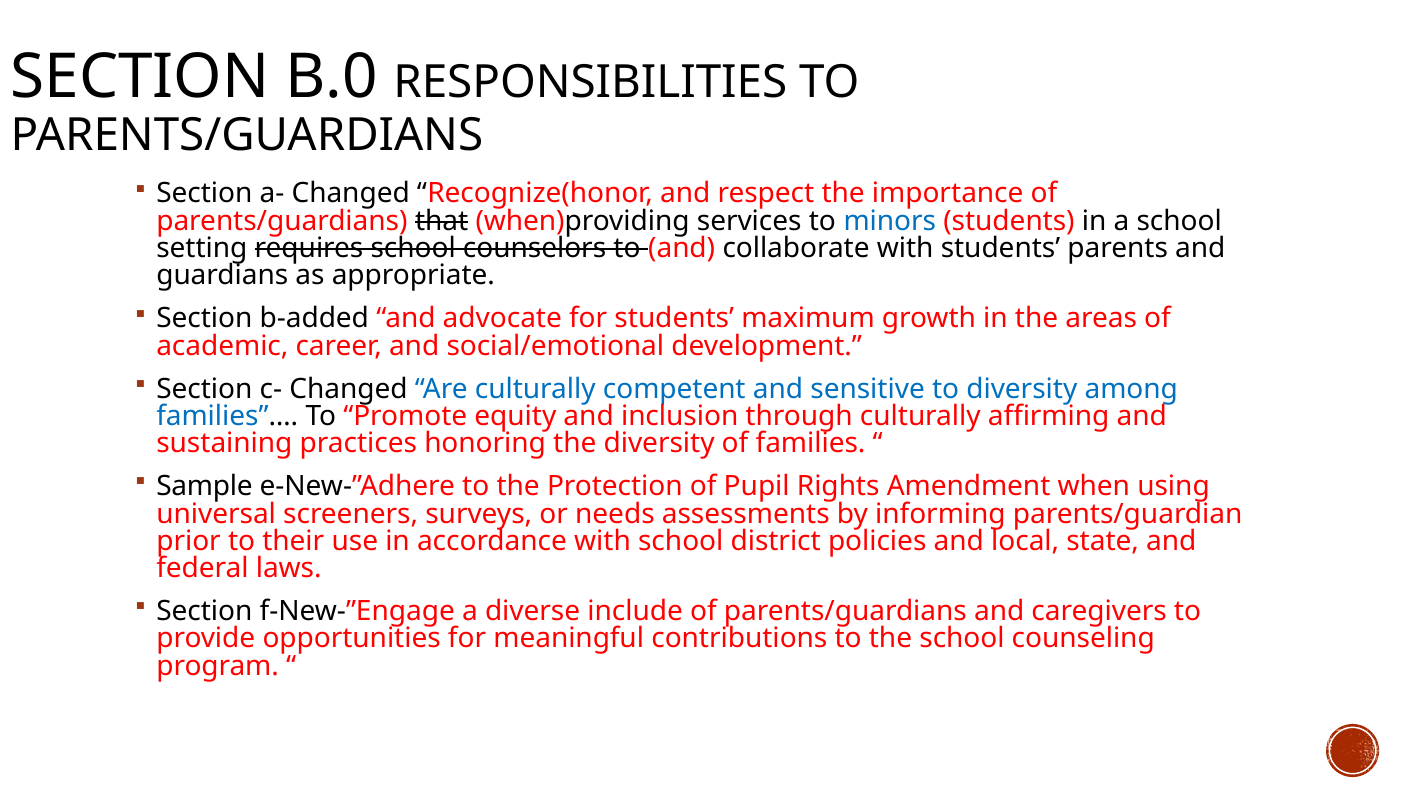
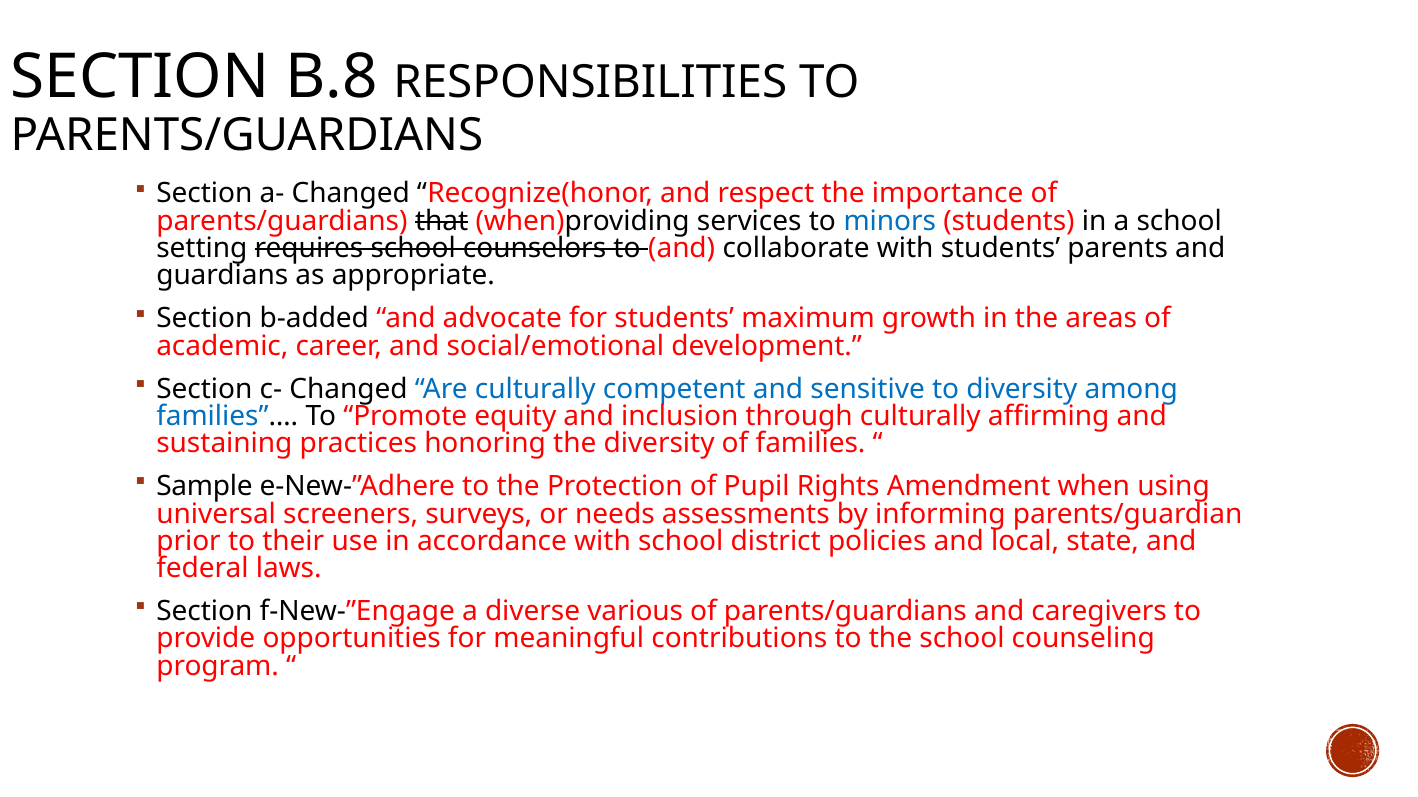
B.0: B.0 -> B.8
include: include -> various
